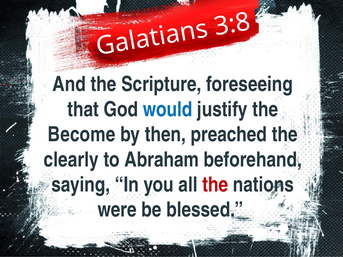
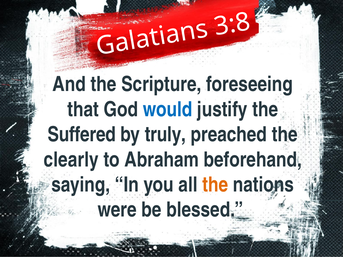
Become: Become -> Suffered
then: then -> truly
the at (215, 185) colour: red -> orange
